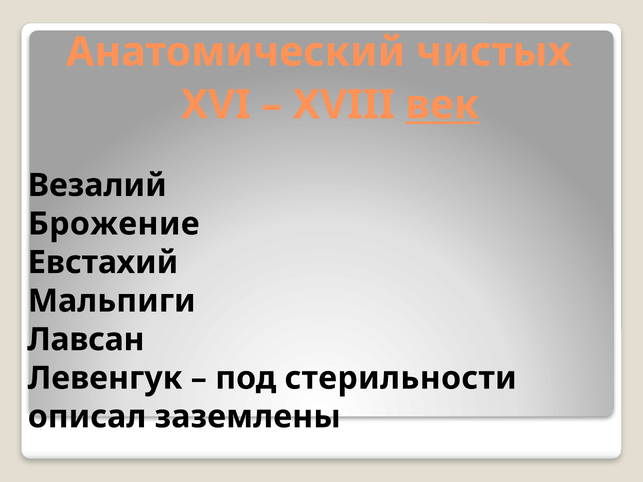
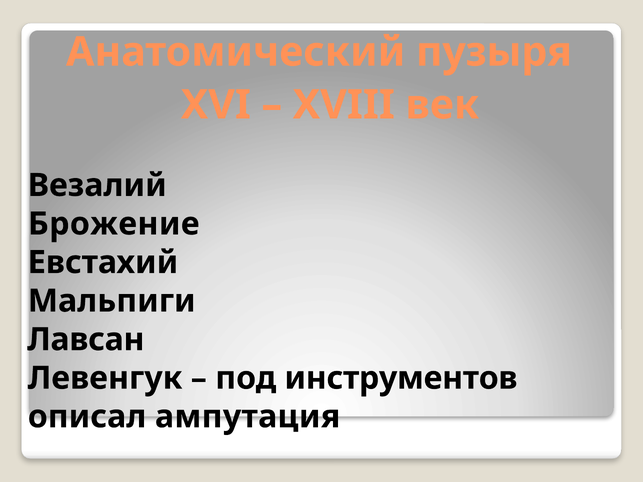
чистых: чистых -> пузыря
век underline: present -> none
стерильности: стерильности -> инструментов
заземлены: заземлены -> ампутация
